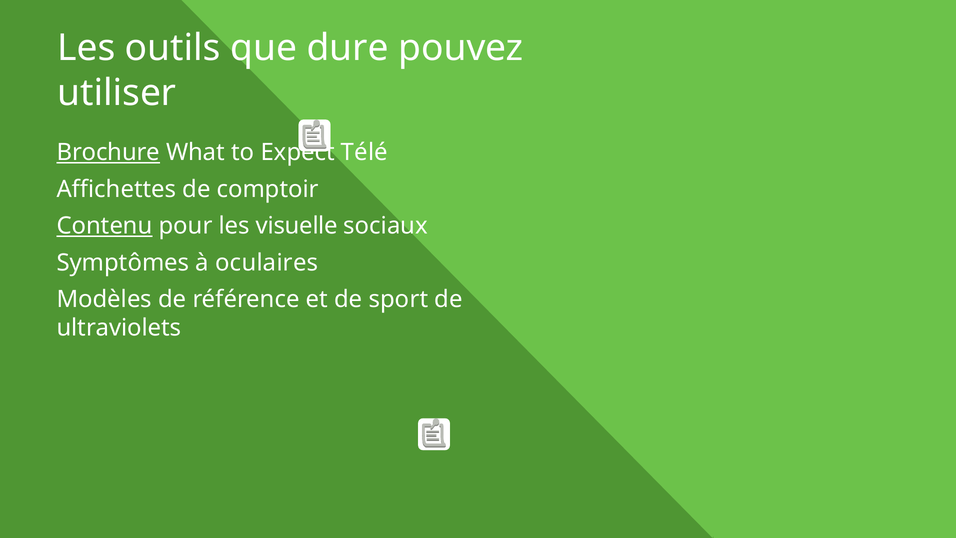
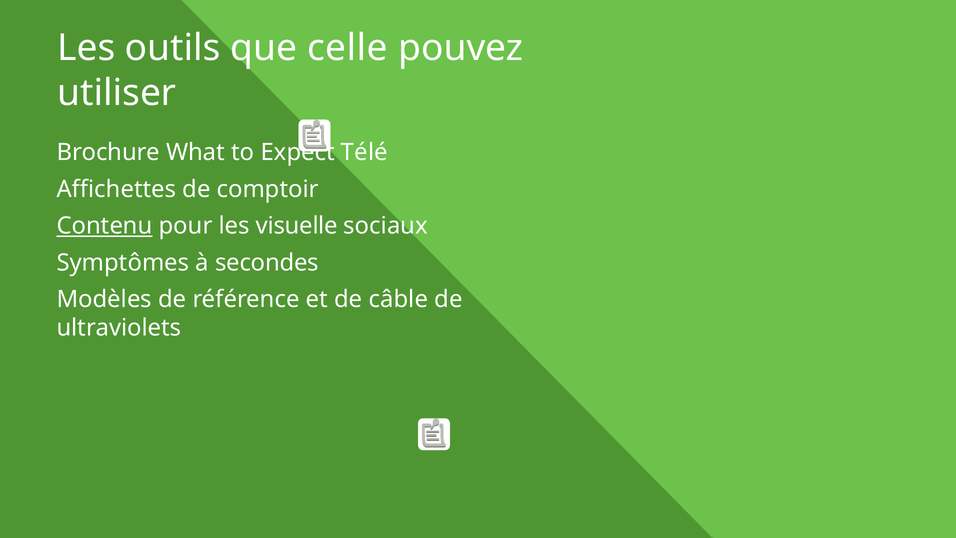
dure: dure -> celle
Brochure underline: present -> none
oculaires: oculaires -> secondes
sport: sport -> câble
